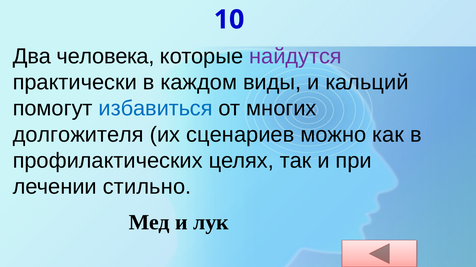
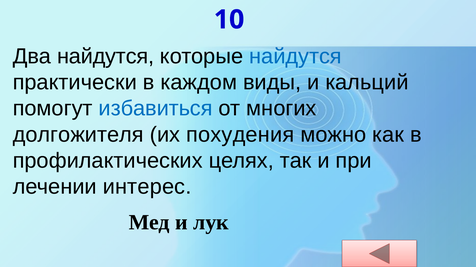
Два человека: человека -> найдутся
найдутся at (296, 56) colour: purple -> blue
сценариев: сценариев -> похудения
стильно: стильно -> интерес
